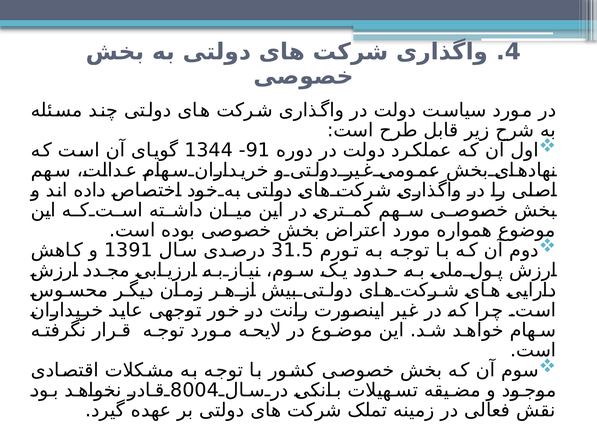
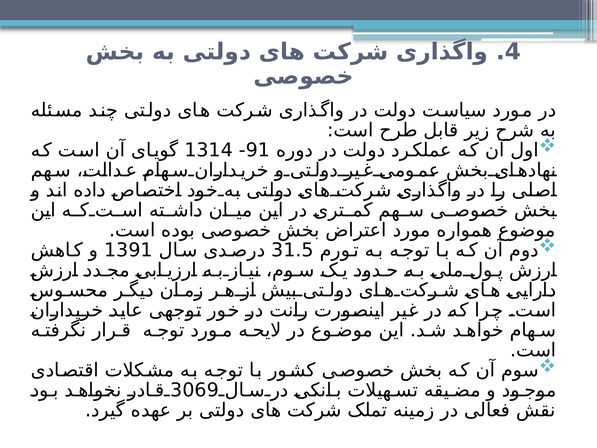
1344: 1344 -> 1314
8004: 8004 -> 3069
